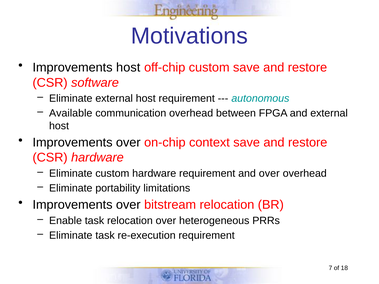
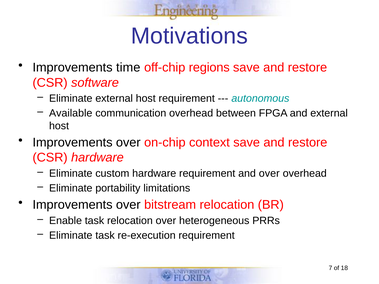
Improvements host: host -> time
off-chip custom: custom -> regions
